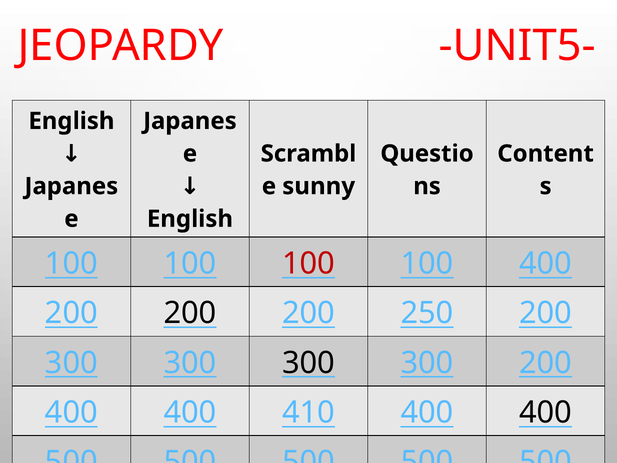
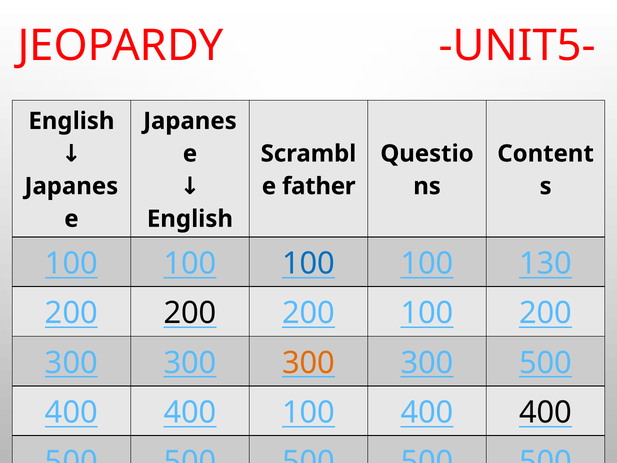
sunny: sunny -> father
100 at (308, 263) colour: red -> blue
100 400: 400 -> 130
200 250: 250 -> 100
300 at (308, 363) colour: black -> orange
300 200: 200 -> 500
400 410: 410 -> 100
